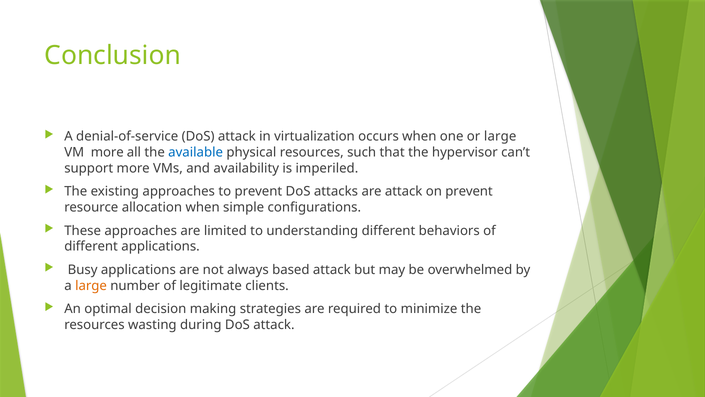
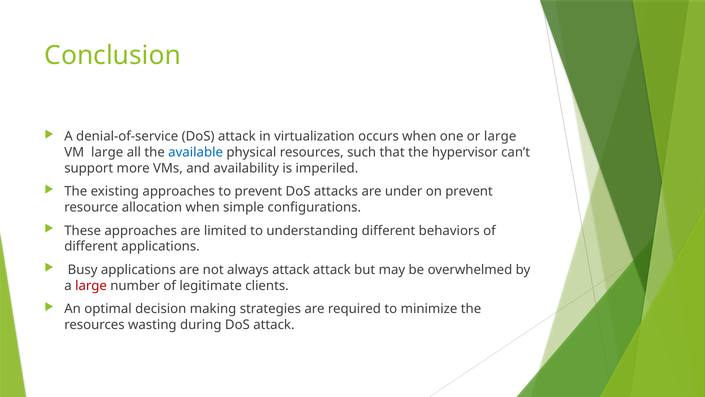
VM more: more -> large
are attack: attack -> under
always based: based -> attack
large at (91, 285) colour: orange -> red
